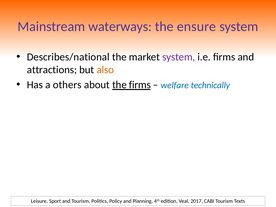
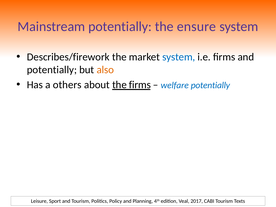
Mainstream waterways: waterways -> potentially
Describes/national: Describes/national -> Describes/firework
system at (179, 57) colour: purple -> blue
attractions at (52, 70): attractions -> potentially
welfare technically: technically -> potentially
